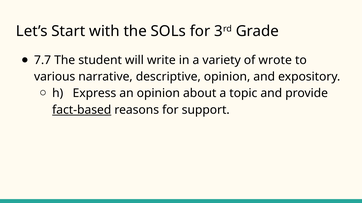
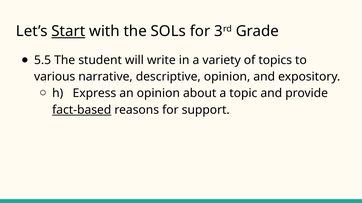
Start underline: none -> present
7.7: 7.7 -> 5.5
wrote: wrote -> topics
